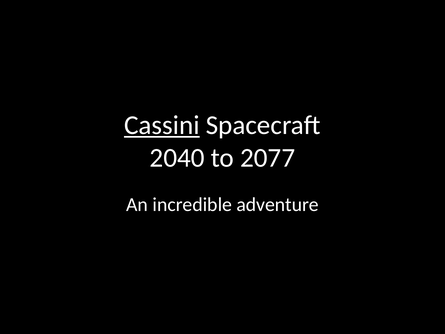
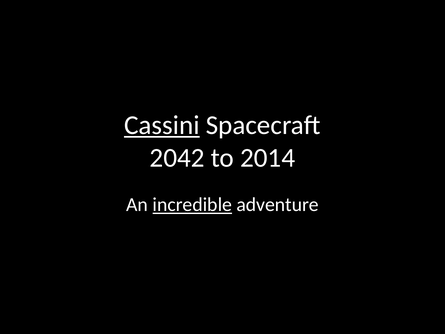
2040: 2040 -> 2042
2077: 2077 -> 2014
incredible underline: none -> present
